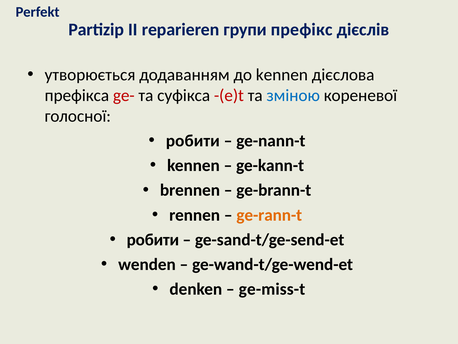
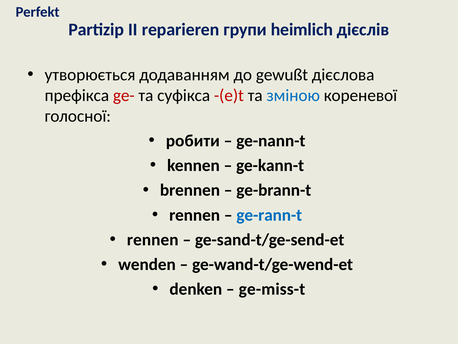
префікс: префікс -> heimlich
до kennen: kennen -> gewußt
ge-rann-t colour: orange -> blue
робити at (153, 239): робити -> rennen
